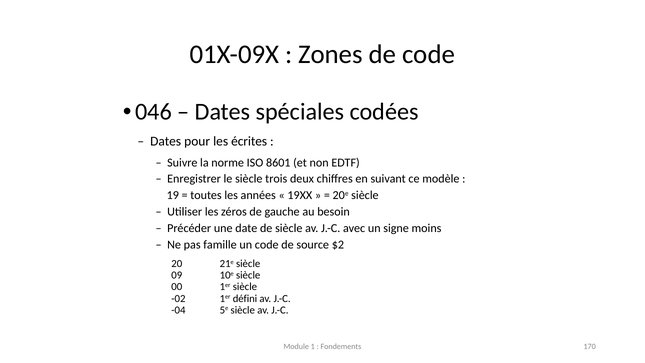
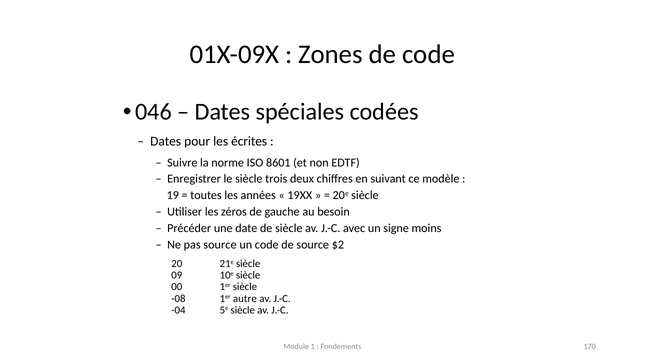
pas famille: famille -> source
-02: -02 -> -08
défini: défini -> autre
